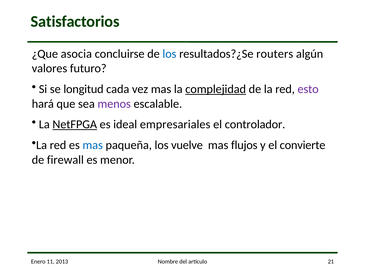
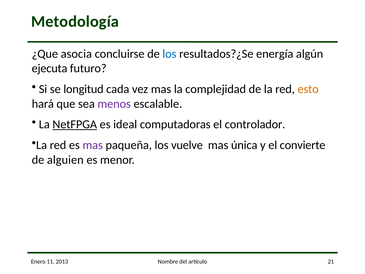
Satisfactorios: Satisfactorios -> Metodología
routers: routers -> energía
valores: valores -> ejecuta
complejidad underline: present -> none
esto colour: purple -> orange
empresariales: empresariales -> computadoras
mas at (93, 145) colour: blue -> purple
flujos: flujos -> única
firewall: firewall -> alguien
